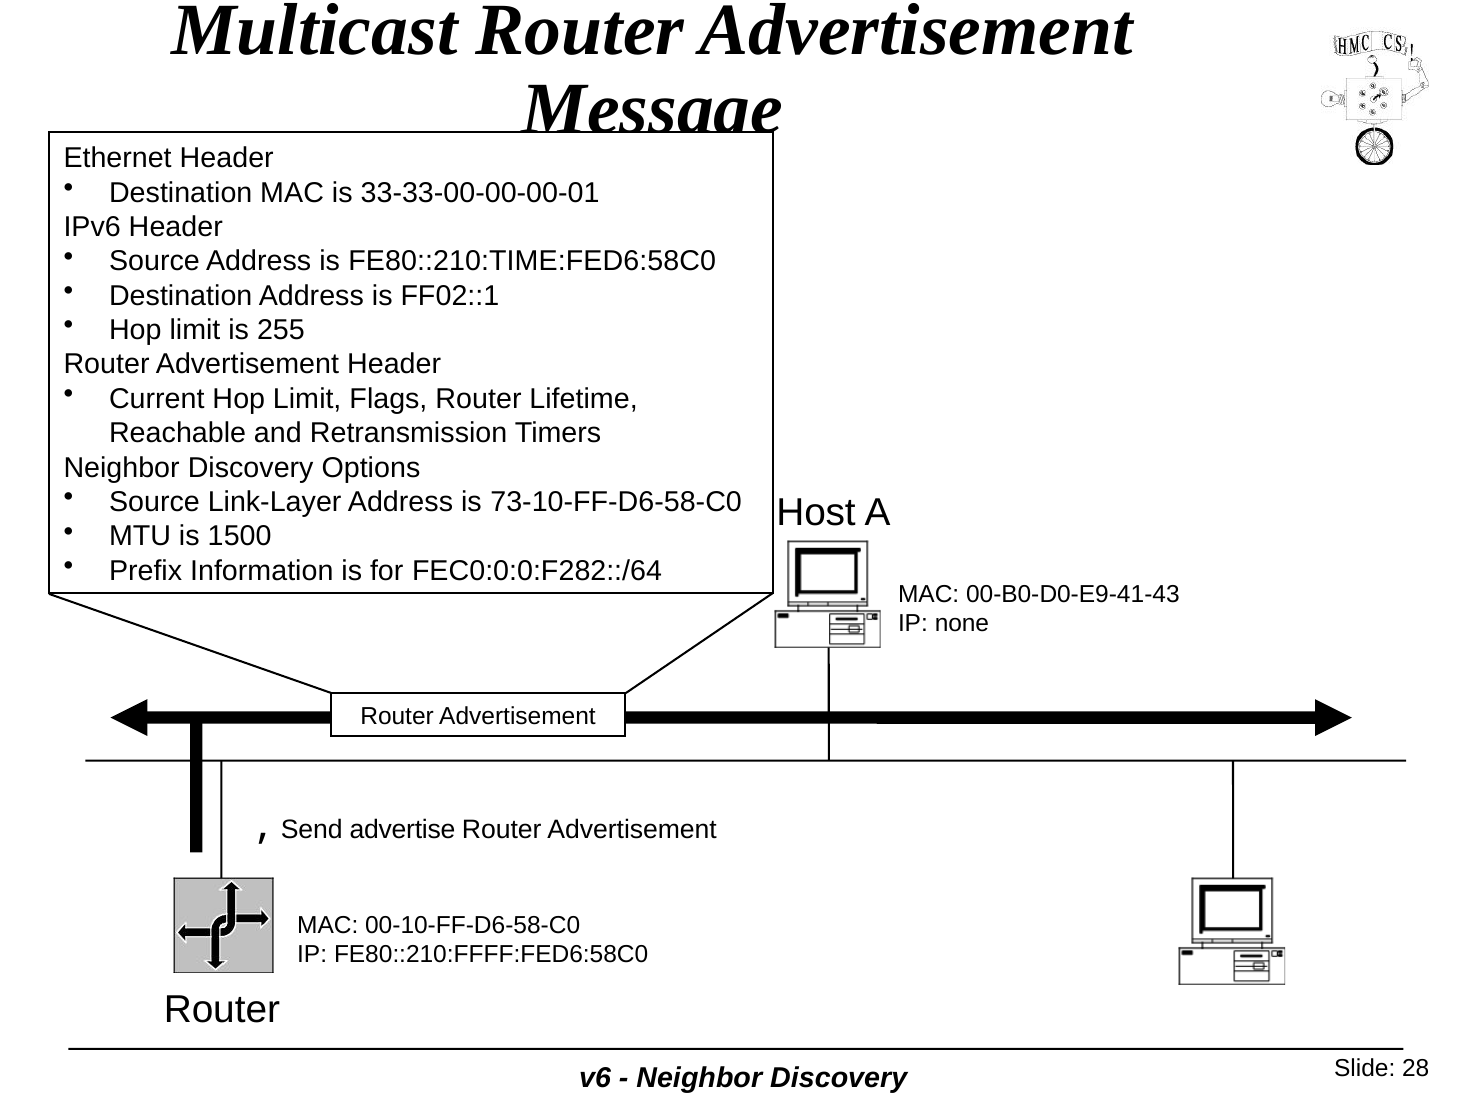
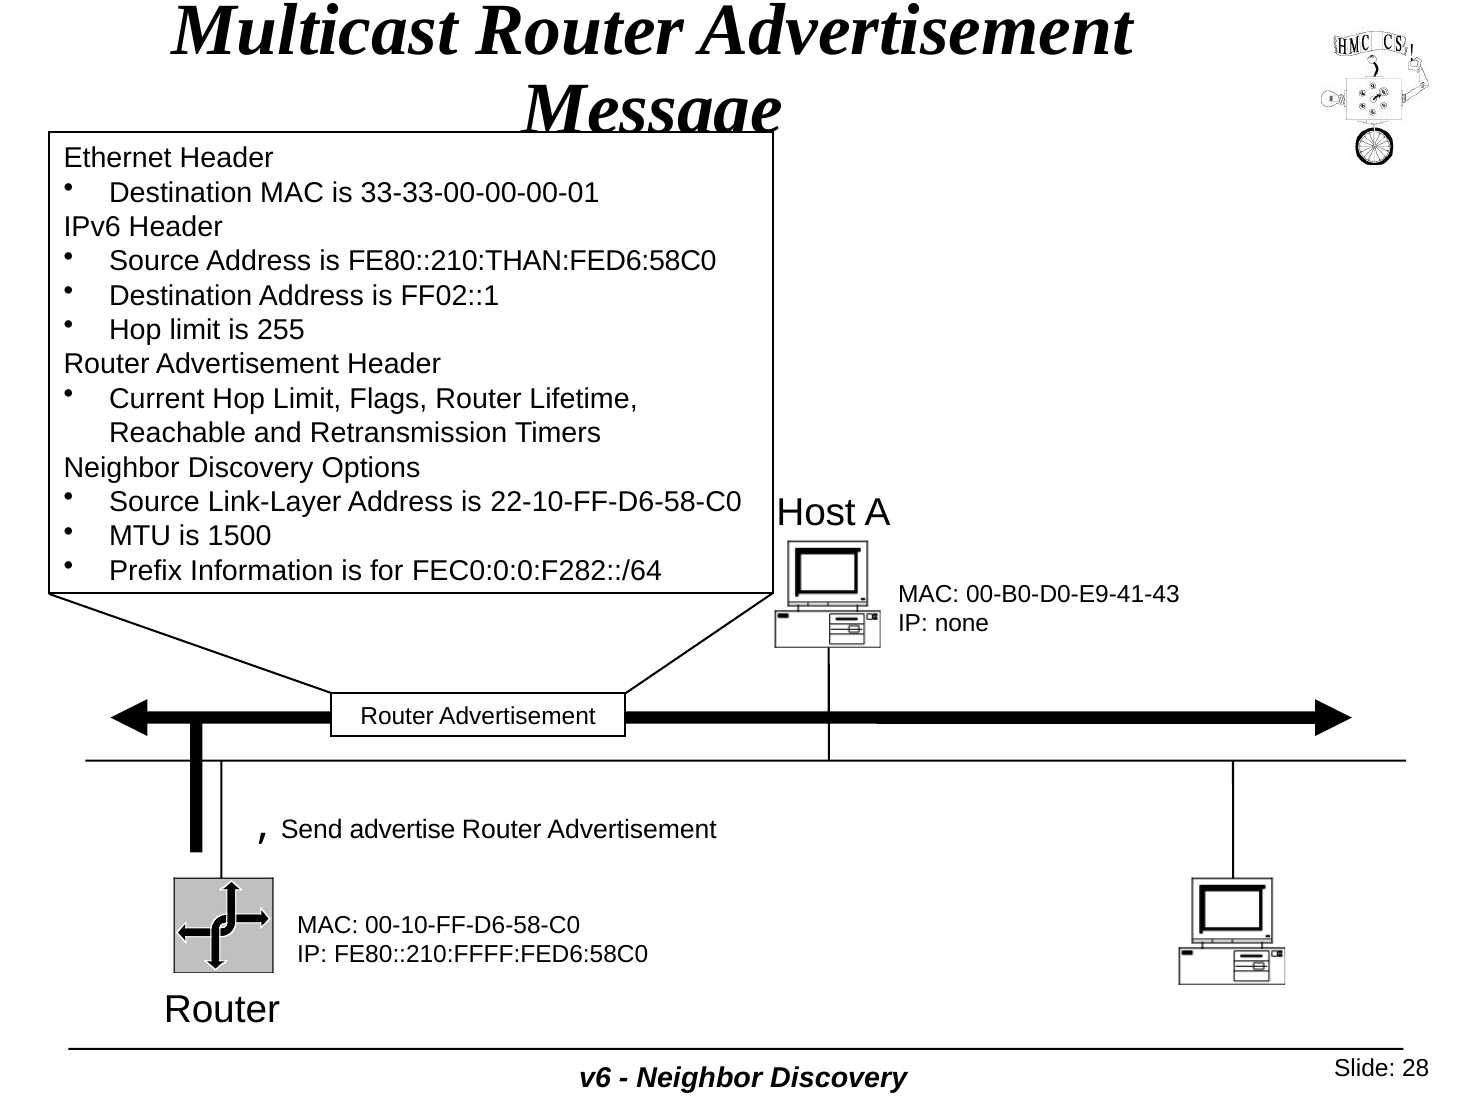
FE80::210:TIME:FED6:58C0: FE80::210:TIME:FED6:58C0 -> FE80::210:THAN:FED6:58C0
73-10-FF-D6-58-C0: 73-10-FF-D6-58-C0 -> 22-10-FF-D6-58-C0
